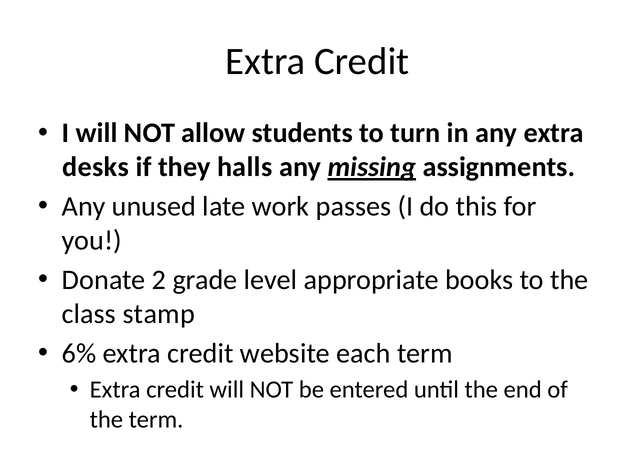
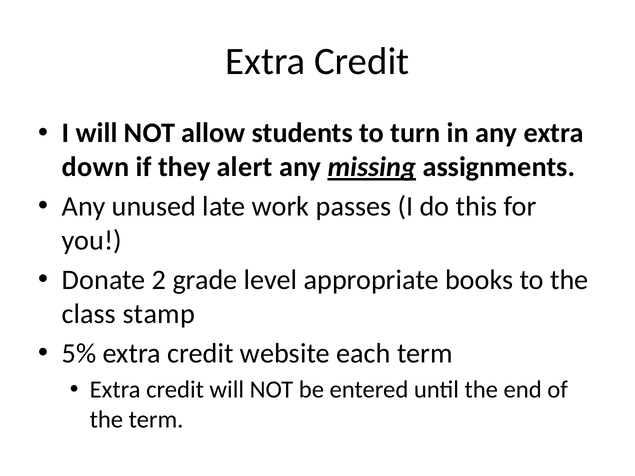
desks: desks -> down
halls: halls -> alert
6%: 6% -> 5%
